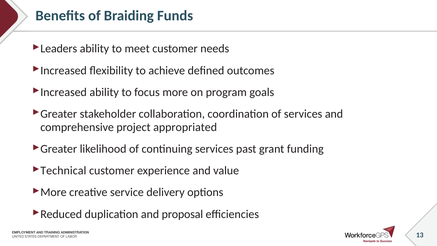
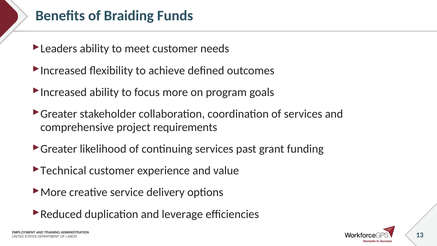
appropriated: appropriated -> requirements
proposal: proposal -> leverage
